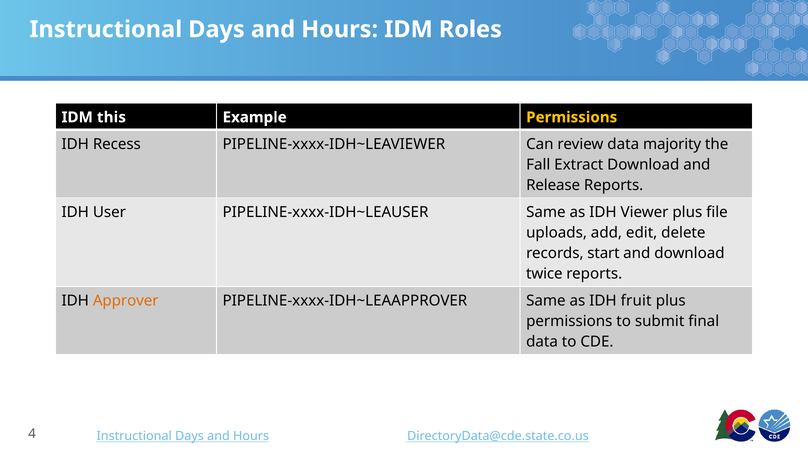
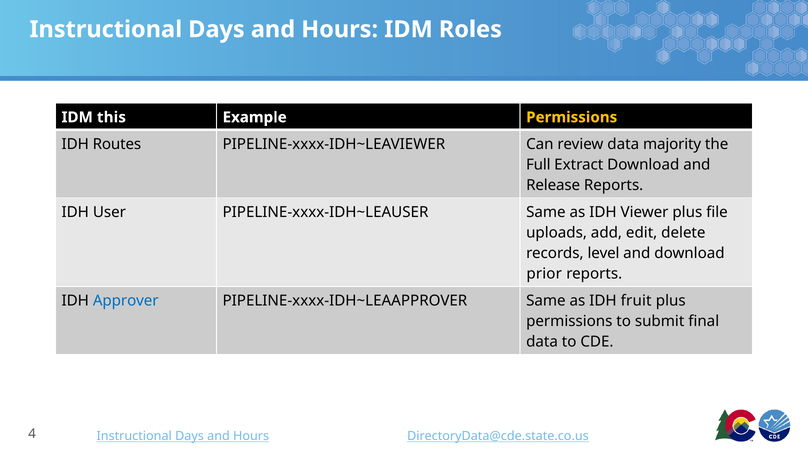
Recess: Recess -> Routes
Fall: Fall -> Full
start: start -> level
twice: twice -> prior
Approver colour: orange -> blue
